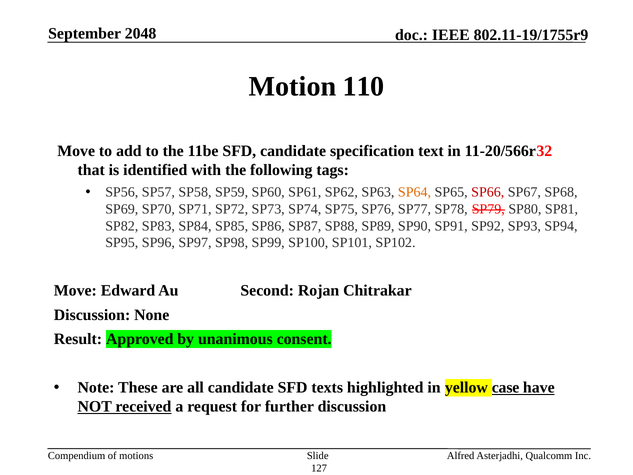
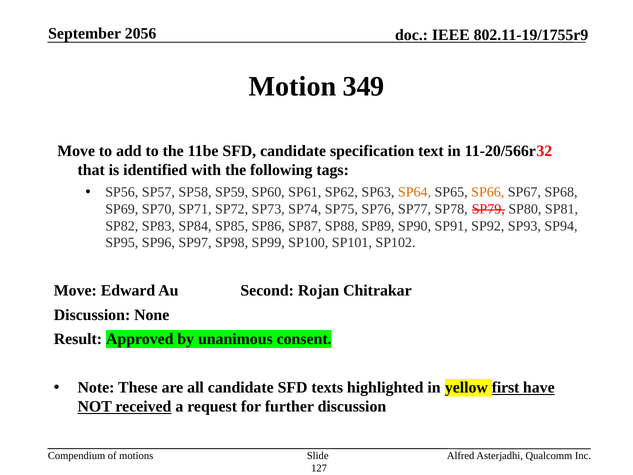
2048: 2048 -> 2056
110: 110 -> 349
SP66 colour: red -> orange
case: case -> first
